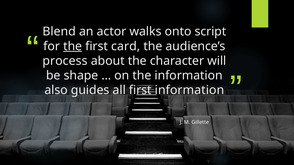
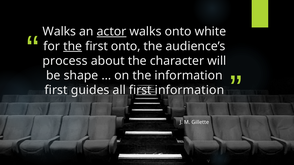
Blend at (59, 32): Blend -> Walks
actor underline: none -> present
script: script -> white
first card: card -> onto
also at (56, 90): also -> first
